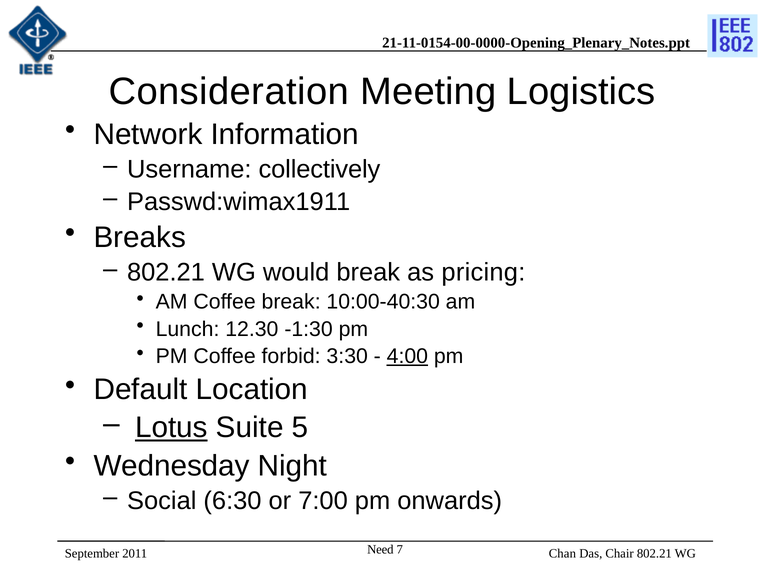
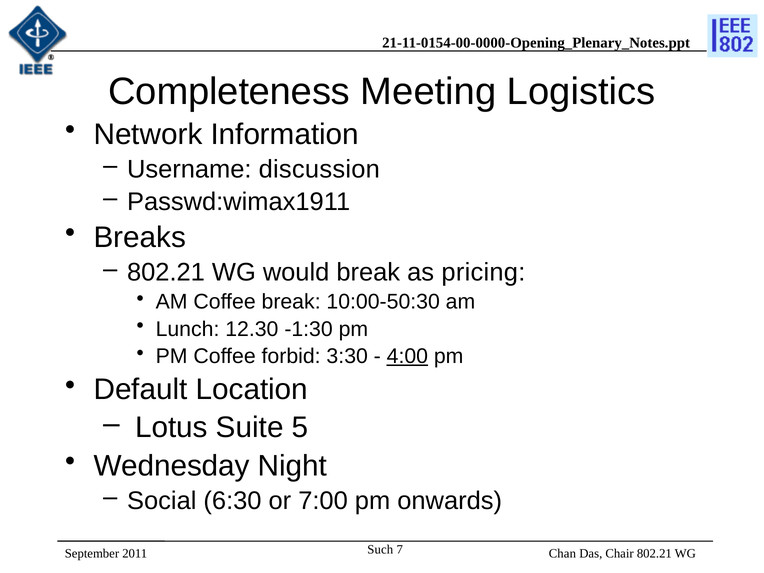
Consideration: Consideration -> Completeness
collectively: collectively -> discussion
10:00-40:30: 10:00-40:30 -> 10:00-50:30
Lotus underline: present -> none
Need: Need -> Such
